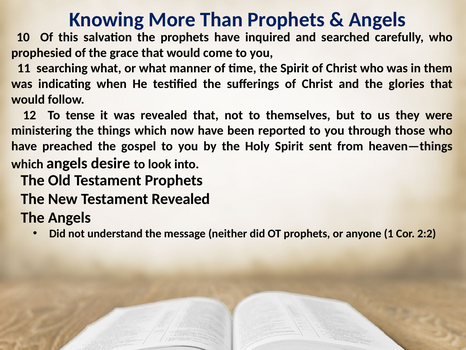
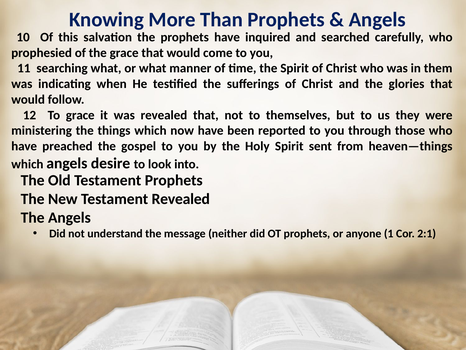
To tense: tense -> grace
2:2: 2:2 -> 2:1
